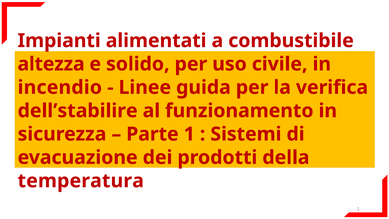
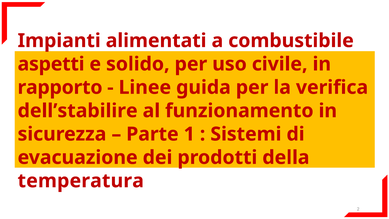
altezza: altezza -> aspetti
incendio: incendio -> rapporto
